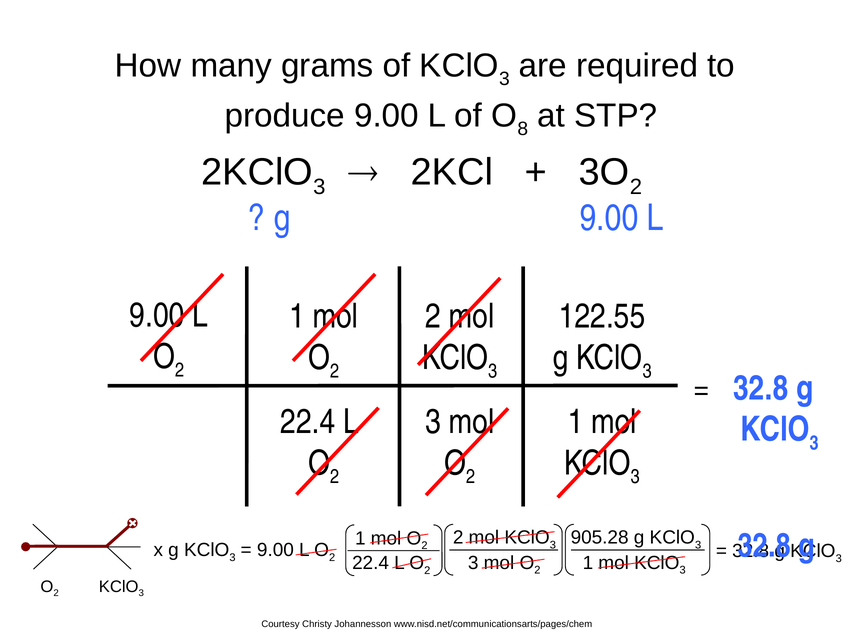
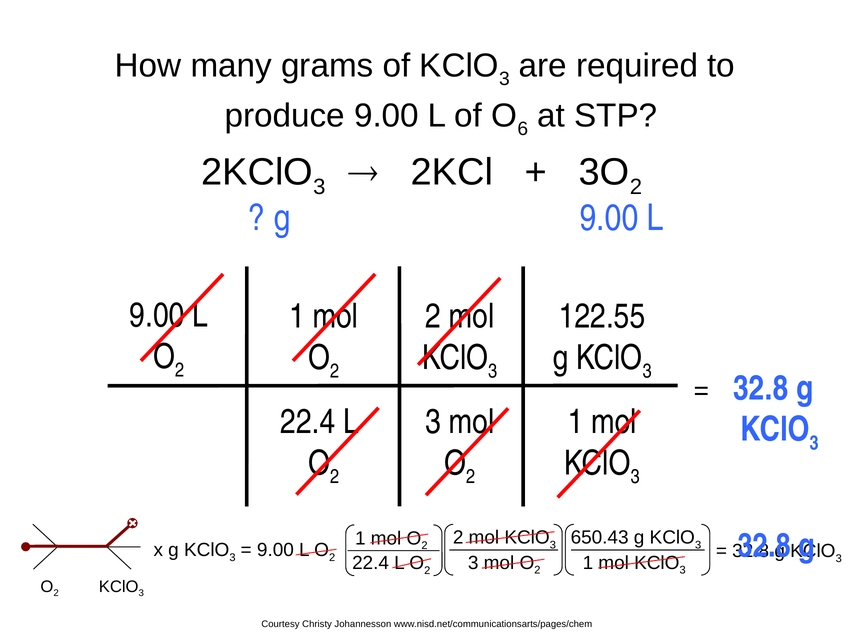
8: 8 -> 6
905.28: 905.28 -> 650.43
